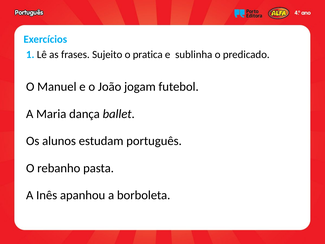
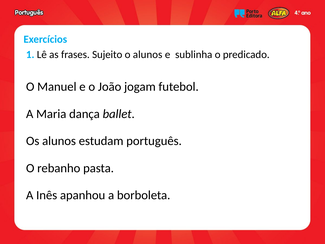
o pratica: pratica -> alunos
